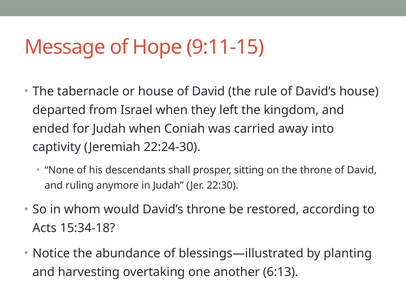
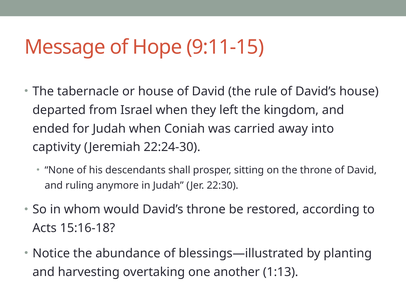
15:34-18: 15:34-18 -> 15:16-18
6:13: 6:13 -> 1:13
